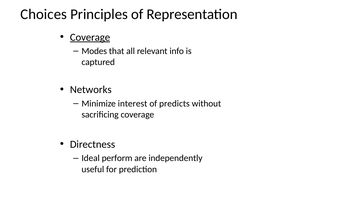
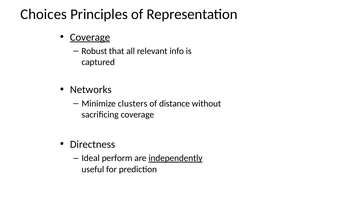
Modes: Modes -> Robust
interest: interest -> clusters
predicts: predicts -> distance
independently underline: none -> present
